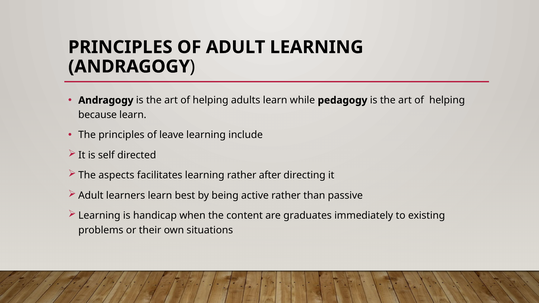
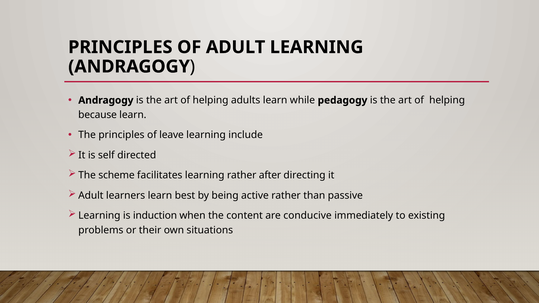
aspects: aspects -> scheme
handicap: handicap -> induction
graduates: graduates -> conducive
